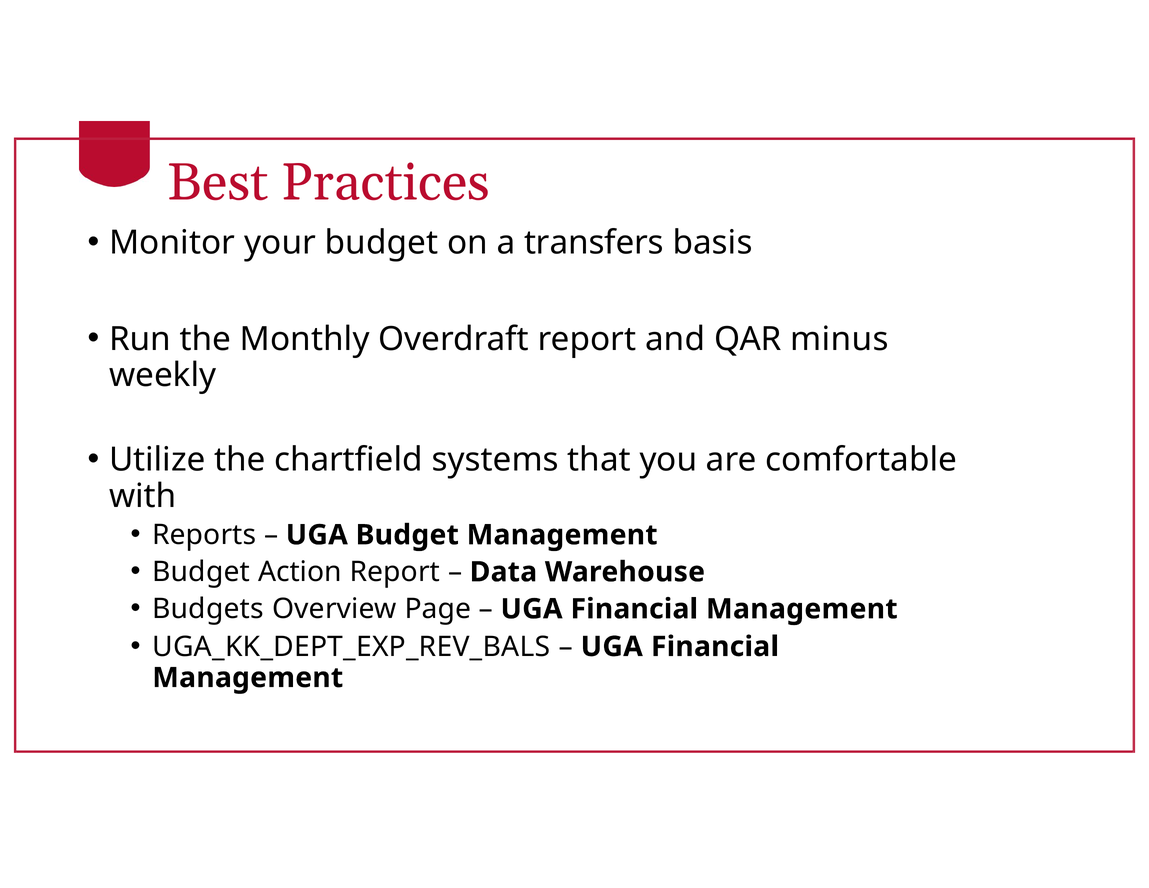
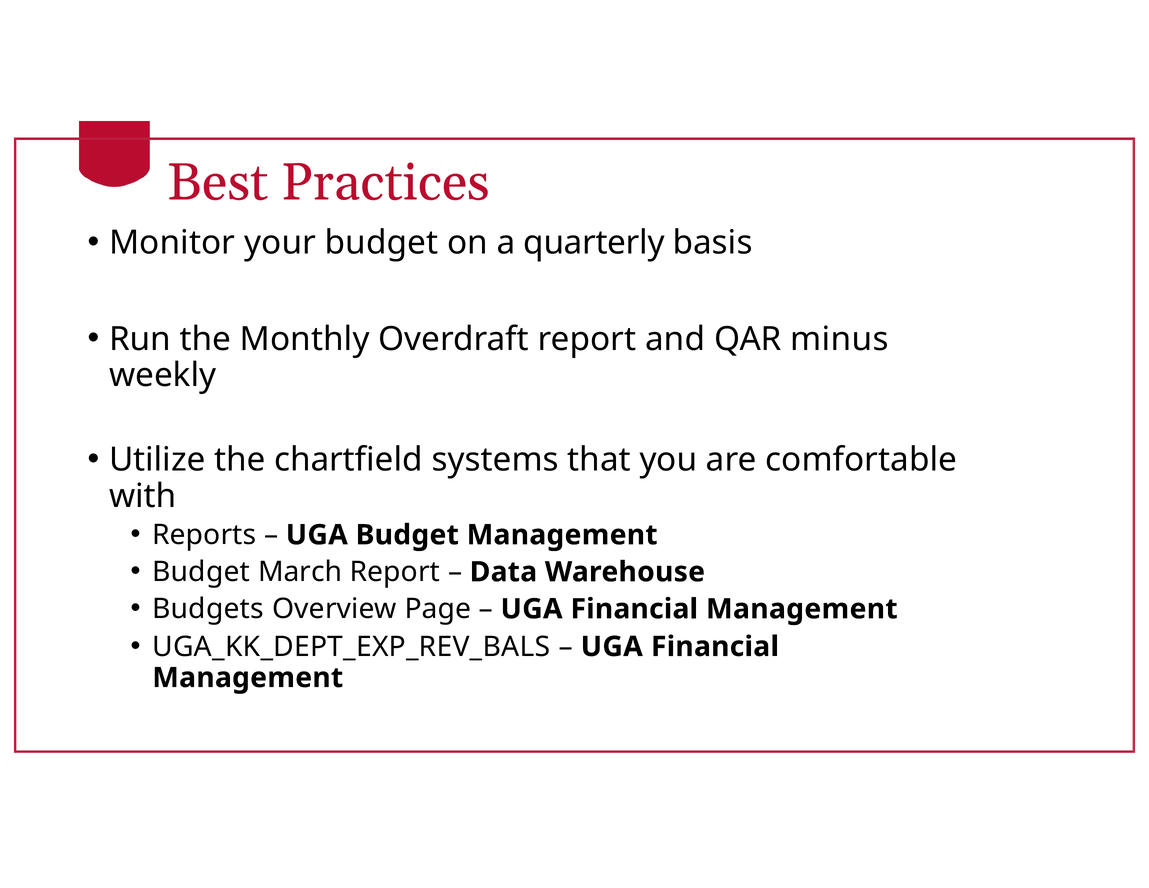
transfers: transfers -> quarterly
Action: Action -> March
